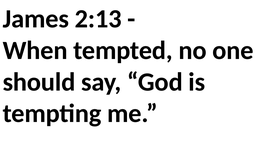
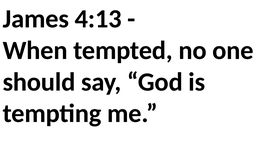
2:13: 2:13 -> 4:13
